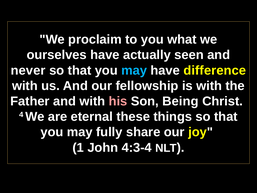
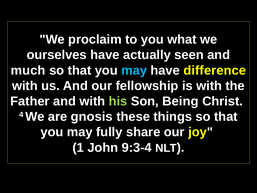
never: never -> much
his colour: pink -> light green
eternal: eternal -> gnosis
4:3-4: 4:3-4 -> 9:3-4
